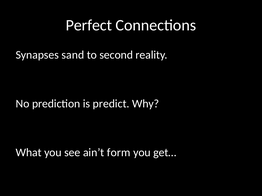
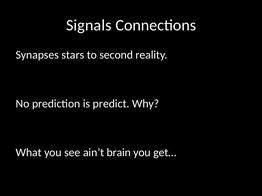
Perfect: Perfect -> Signals
sand: sand -> stars
form: form -> brain
